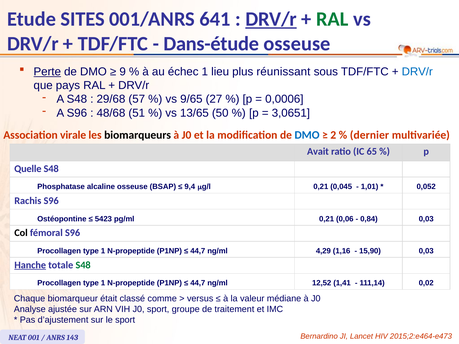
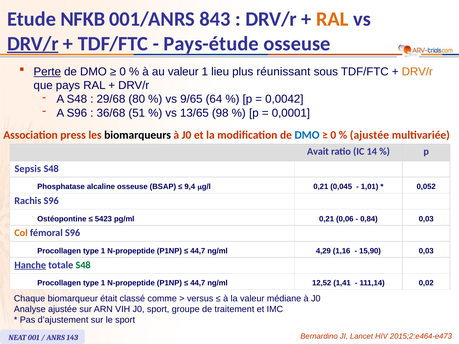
SITES: SITES -> NFKB
641: 641 -> 843
DRV/r at (271, 19) underline: present -> none
RAL at (332, 19) colour: green -> orange
DRV/r at (33, 44) underline: none -> present
Dans-étude: Dans-étude -> Pays-étude
9 at (123, 72): 9 -> 0
au échec: échec -> valeur
DRV/r at (417, 72) colour: blue -> orange
57: 57 -> 80
27: 27 -> 64
0,0006: 0,0006 -> 0,0042
48/68: 48/68 -> 36/68
50: 50 -> 98
3,0651: 3,0651 -> 0,0001
virale: virale -> press
2 at (333, 135): 2 -> 0
dernier at (369, 135): dernier -> ajustée
65: 65 -> 14
Quelle: Quelle -> Sepsis
Col colour: black -> orange
